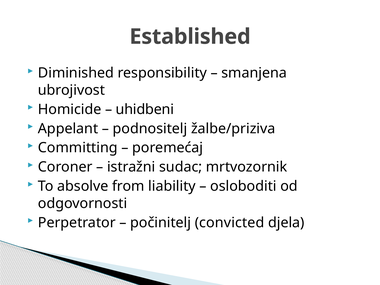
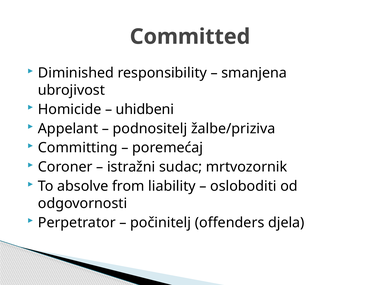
Established: Established -> Committed
convicted: convicted -> offenders
